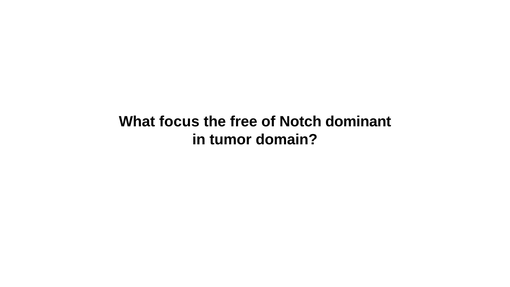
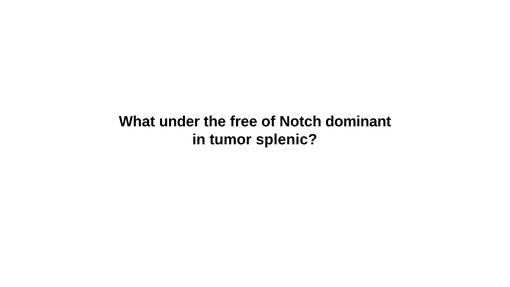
focus: focus -> under
domain: domain -> splenic
